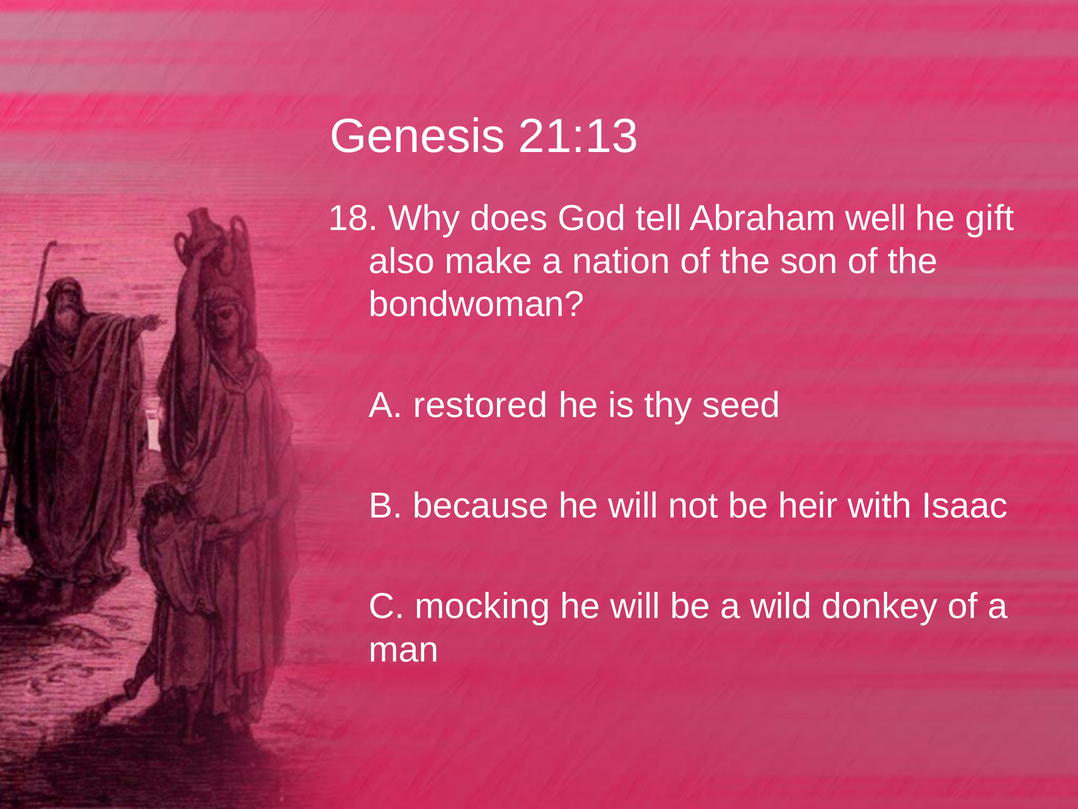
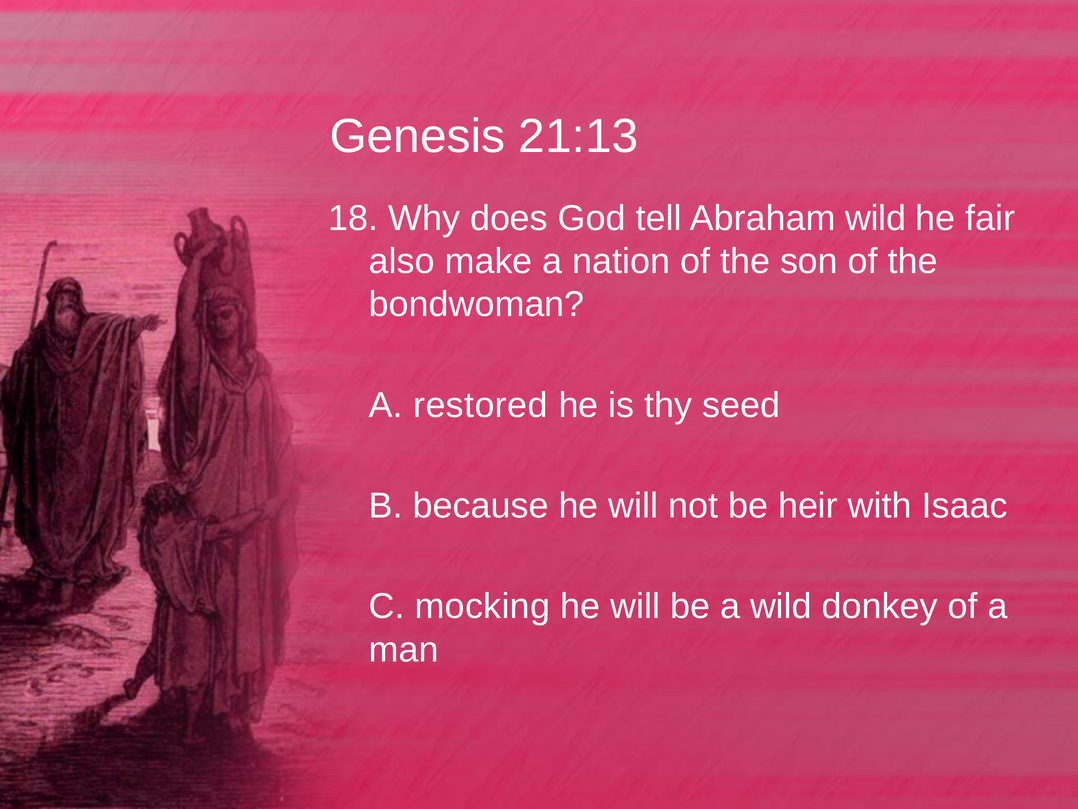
Abraham well: well -> wild
gift: gift -> fair
